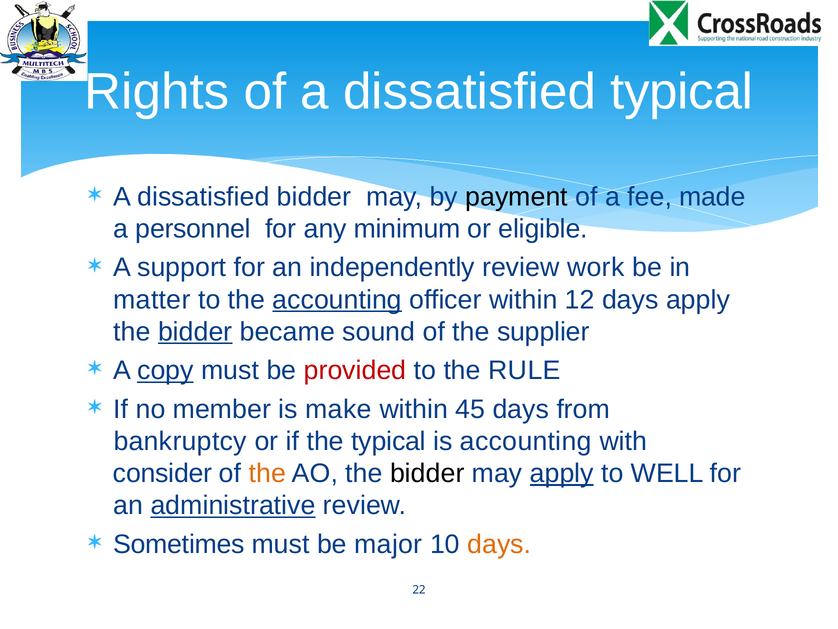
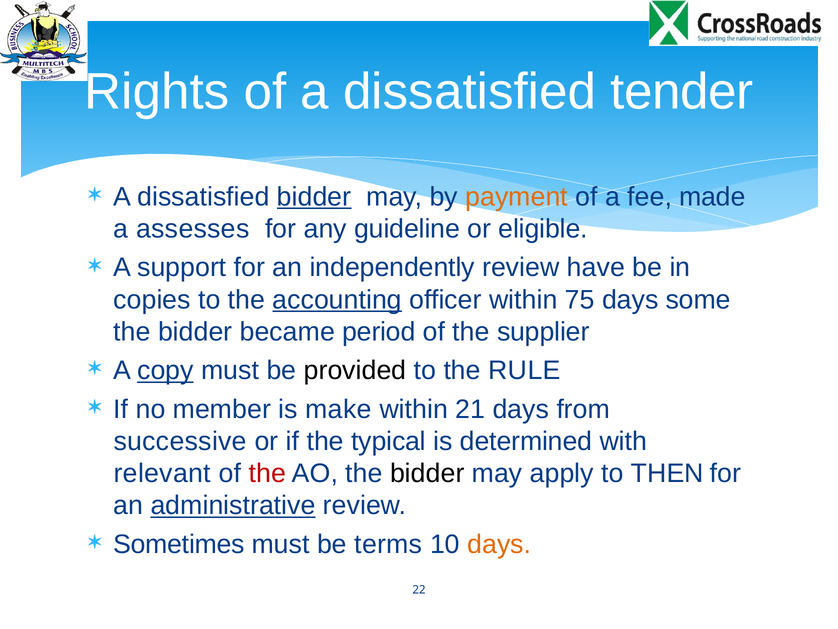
dissatisfied typical: typical -> tender
bidder at (314, 197) underline: none -> present
payment colour: black -> orange
personnel: personnel -> assesses
minimum: minimum -> guideline
work: work -> have
matter: matter -> copies
12: 12 -> 75
days apply: apply -> some
bidder at (195, 332) underline: present -> none
sound: sound -> period
provided colour: red -> black
45: 45 -> 21
bankruptcy: bankruptcy -> successive
is accounting: accounting -> determined
consider: consider -> relevant
the at (267, 473) colour: orange -> red
apply at (562, 473) underline: present -> none
WELL: WELL -> THEN
major: major -> terms
